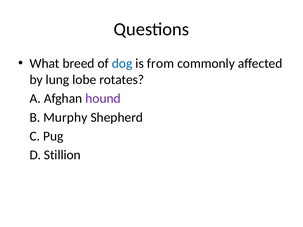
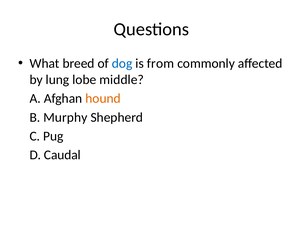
rotates: rotates -> middle
hound colour: purple -> orange
Stillion: Stillion -> Caudal
